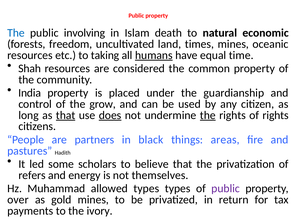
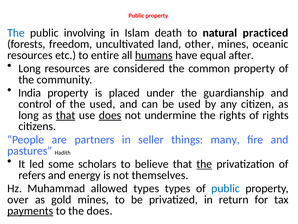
economic: economic -> practiced
times: times -> other
taking: taking -> entire
time: time -> after
Shah at (30, 68): Shah -> Long
the grow: grow -> used
the at (208, 115) underline: present -> none
black: black -> seller
areas: areas -> many
the at (204, 164) underline: none -> present
public at (226, 188) colour: purple -> blue
payments underline: none -> present
the ivory: ivory -> does
